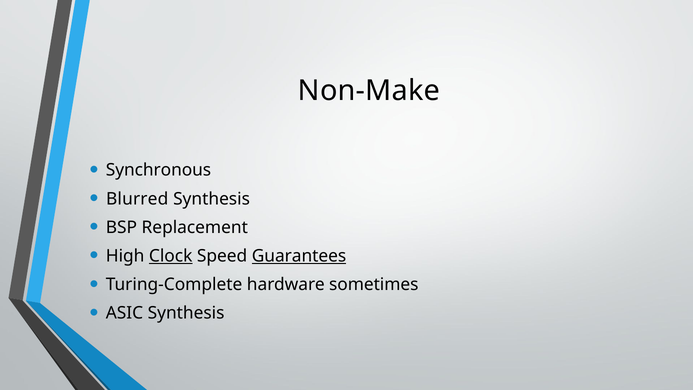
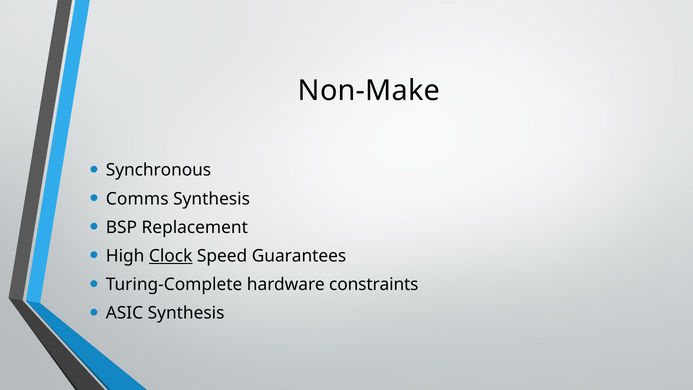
Blurred: Blurred -> Comms
Guarantees underline: present -> none
sometimes: sometimes -> constraints
